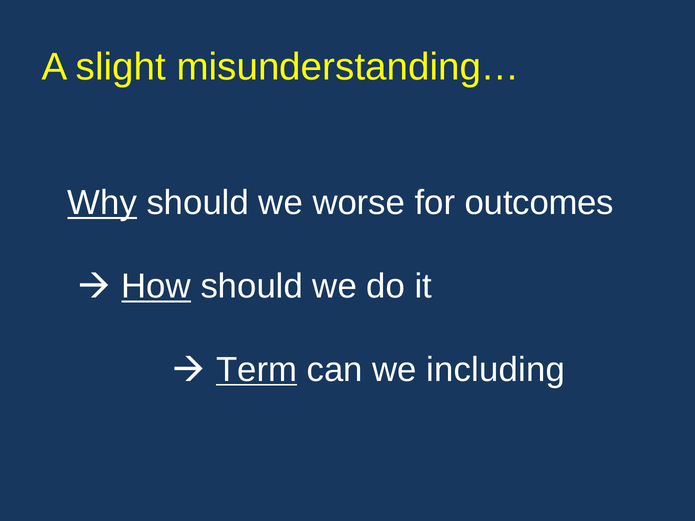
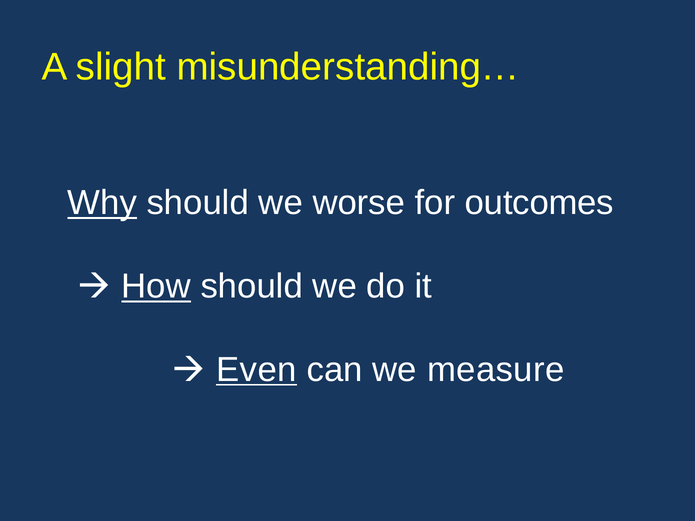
Term: Term -> Even
including: including -> measure
